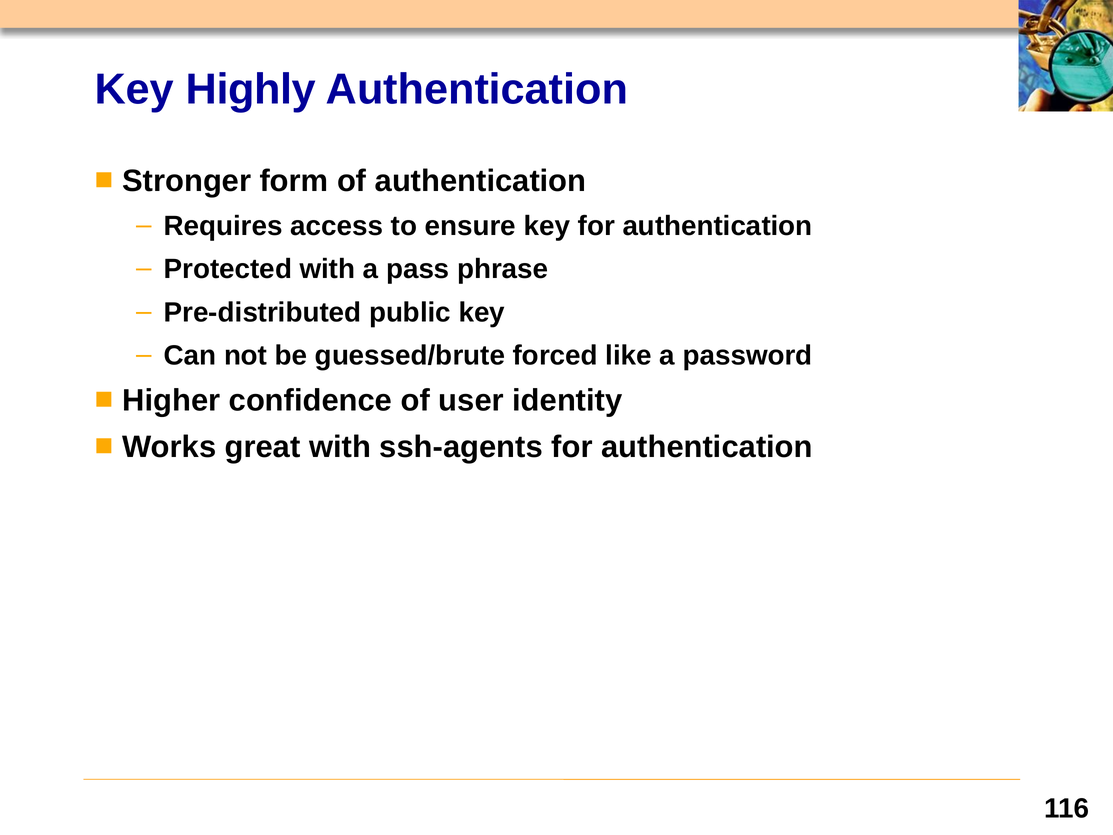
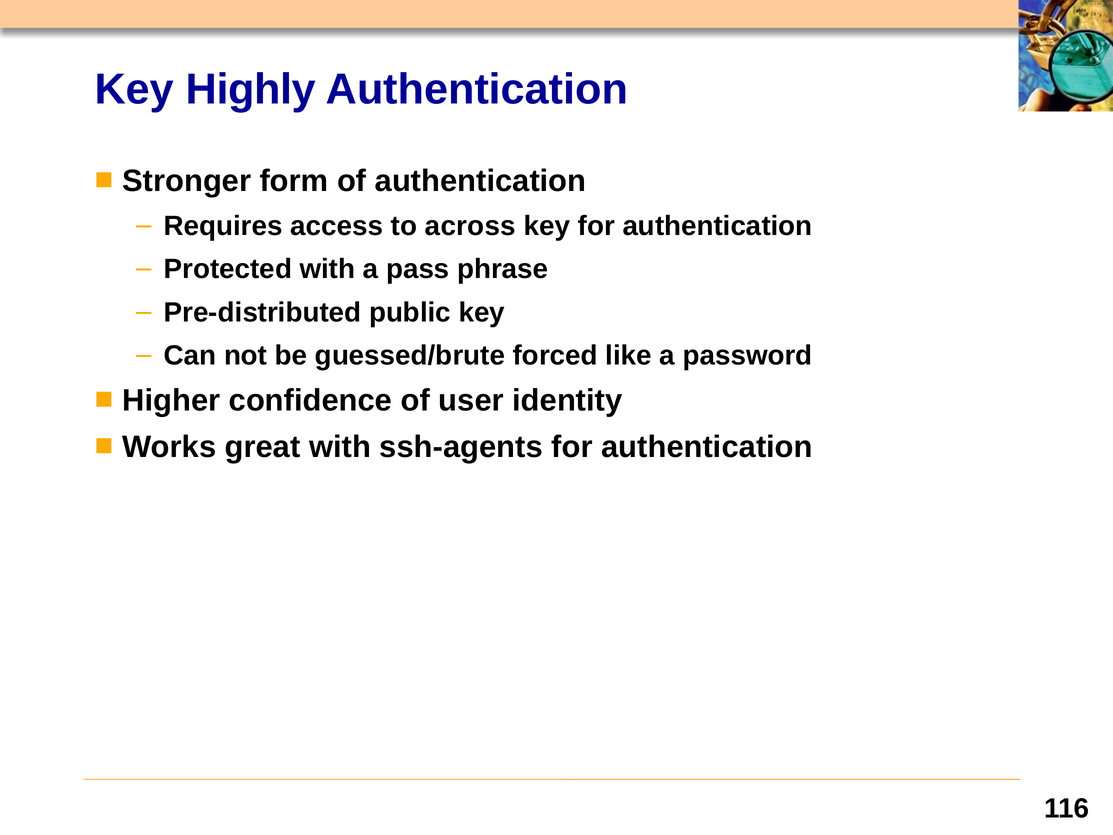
ensure: ensure -> across
